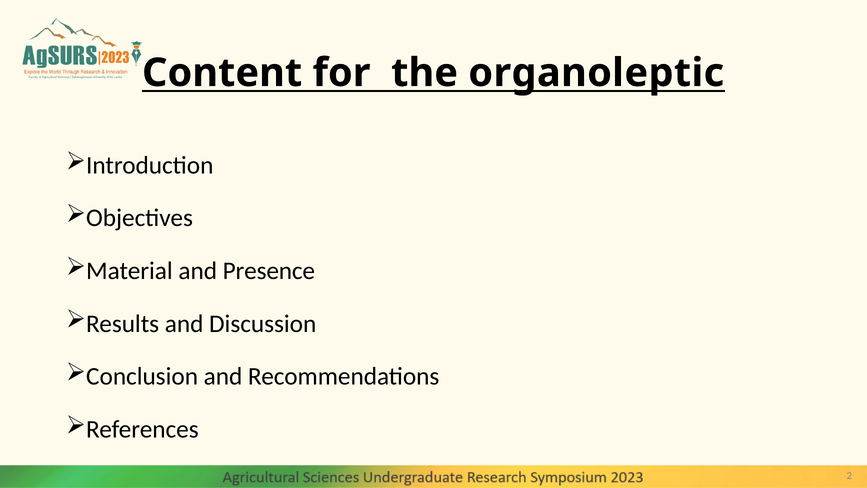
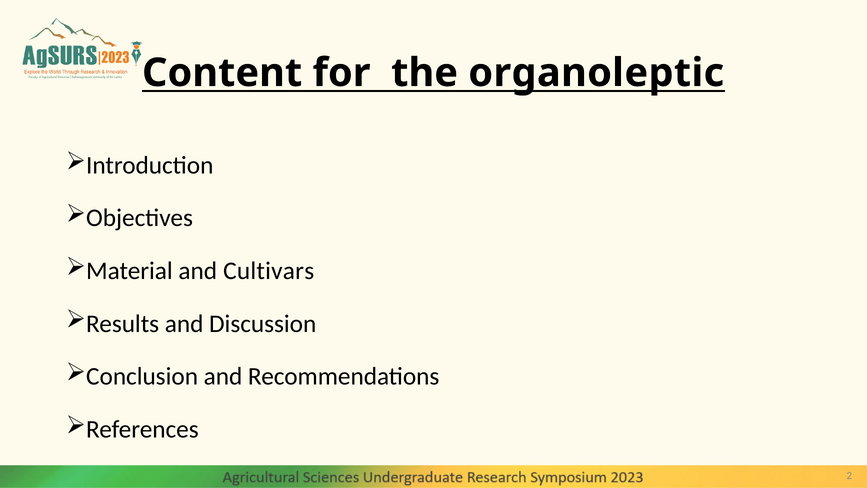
Presence: Presence -> Cultivars
